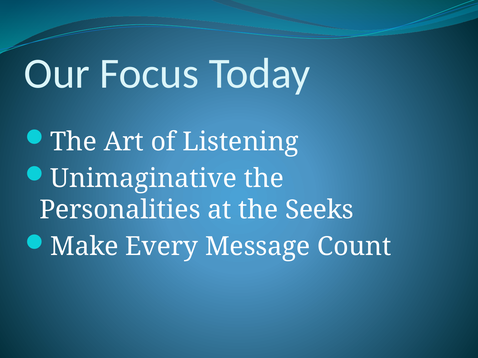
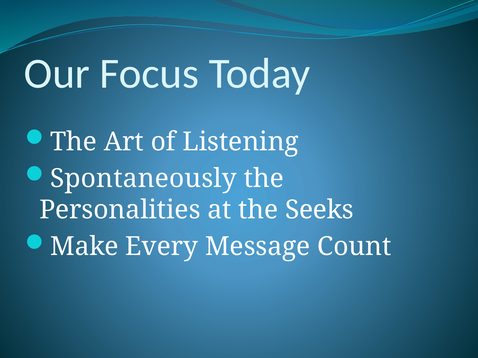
Unimaginative: Unimaginative -> Spontaneously
